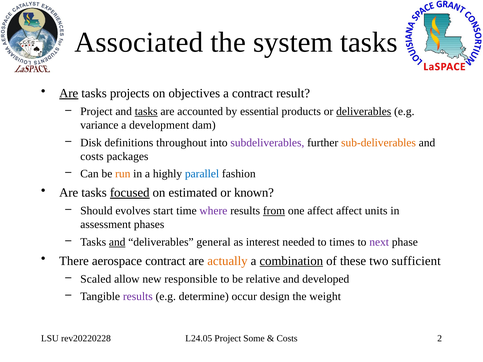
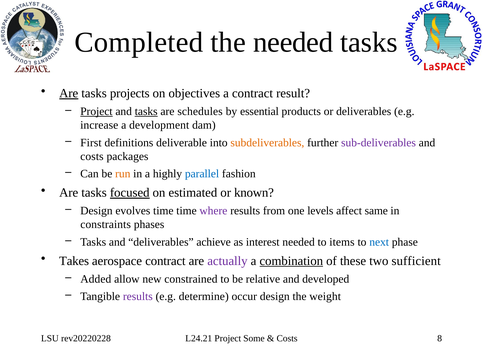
Associated: Associated -> Completed
the system: system -> needed
Project at (96, 112) underline: none -> present
accounted: accounted -> schedules
deliverables at (364, 112) underline: present -> none
variance: variance -> increase
Disk: Disk -> First
throughout: throughout -> deliverable
subdeliverables colour: purple -> orange
sub-deliverables colour: orange -> purple
Should at (96, 211): Should -> Design
evolves start: start -> time
from underline: present -> none
one affect: affect -> levels
units: units -> same
assessment: assessment -> constraints
and at (117, 242) underline: present -> none
general: general -> achieve
times: times -> items
next colour: purple -> blue
There: There -> Takes
actually colour: orange -> purple
Scaled: Scaled -> Added
responsible: responsible -> constrained
L24.05: L24.05 -> L24.21
2: 2 -> 8
